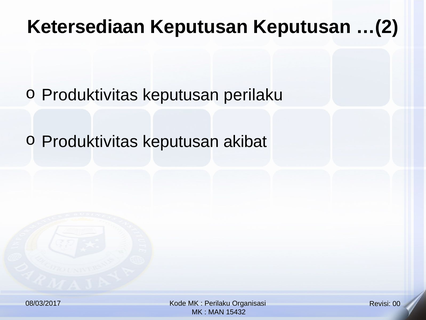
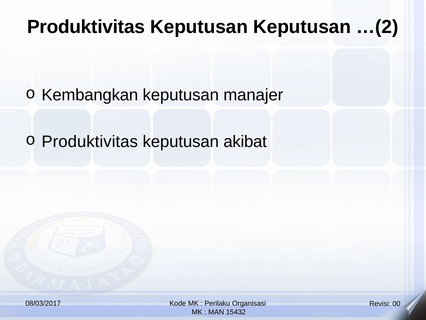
Ketersediaan at (86, 27): Ketersediaan -> Produktivitas
Produktivitas at (90, 95): Produktivitas -> Kembangkan
keputusan perilaku: perilaku -> manajer
